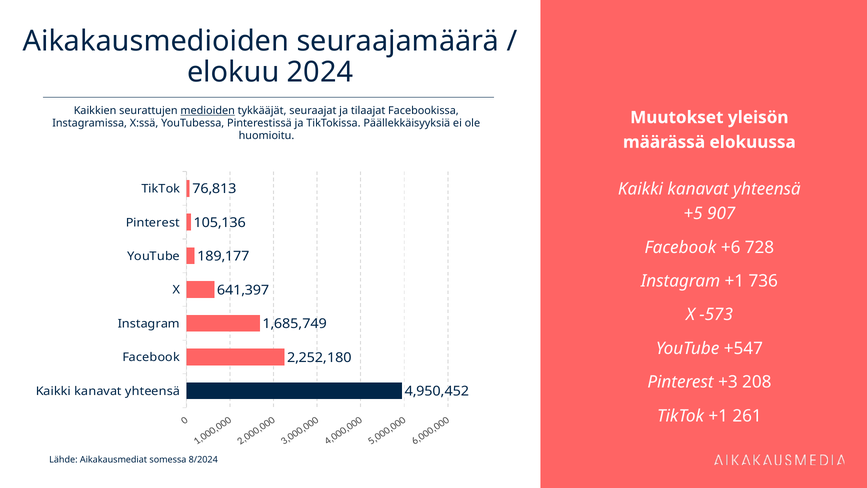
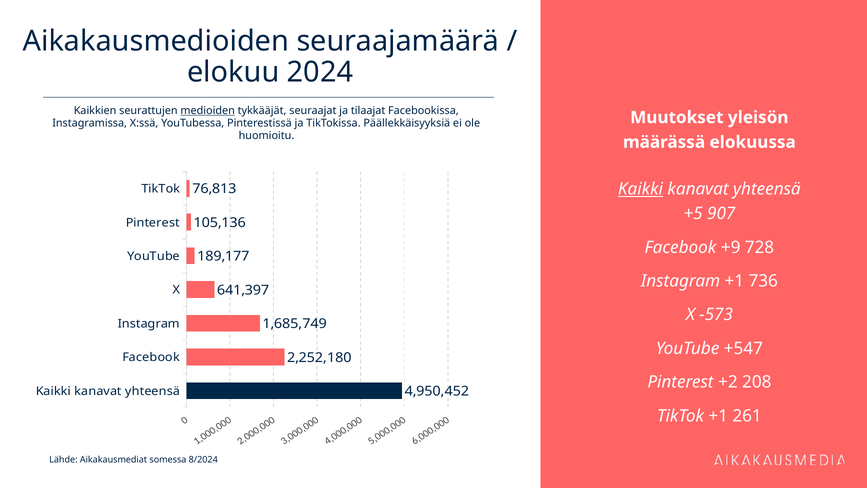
Kaikki at (640, 189) underline: none -> present
+6: +6 -> +9
+3: +3 -> +2
